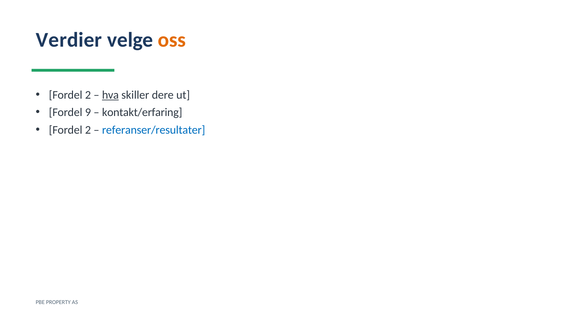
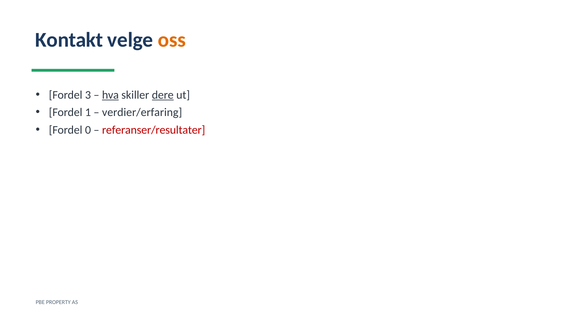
Verdier: Verdier -> Kontakt
2 at (88, 95): 2 -> 3
dere underline: none -> present
9: 9 -> 1
kontakt/erfaring: kontakt/erfaring -> verdier/erfaring
2 at (88, 130): 2 -> 0
referanser/resultater colour: blue -> red
